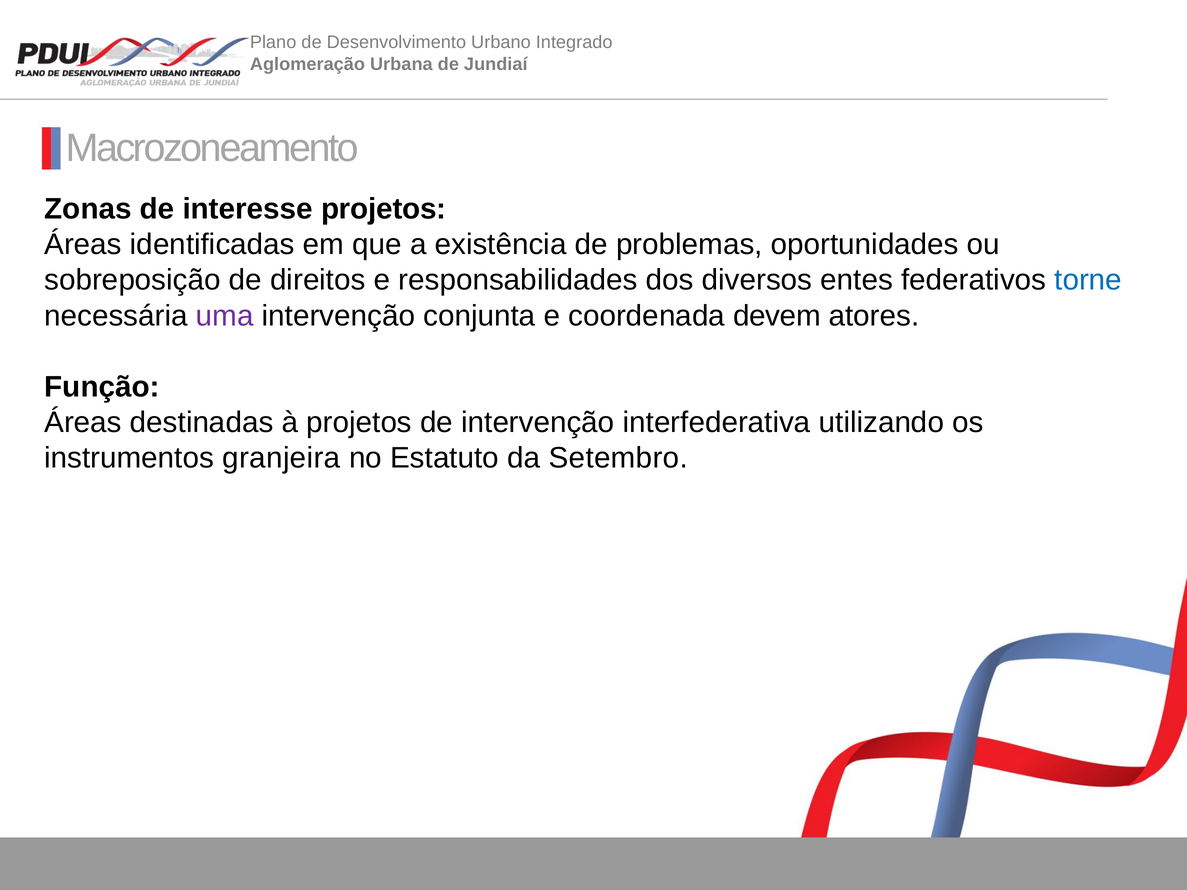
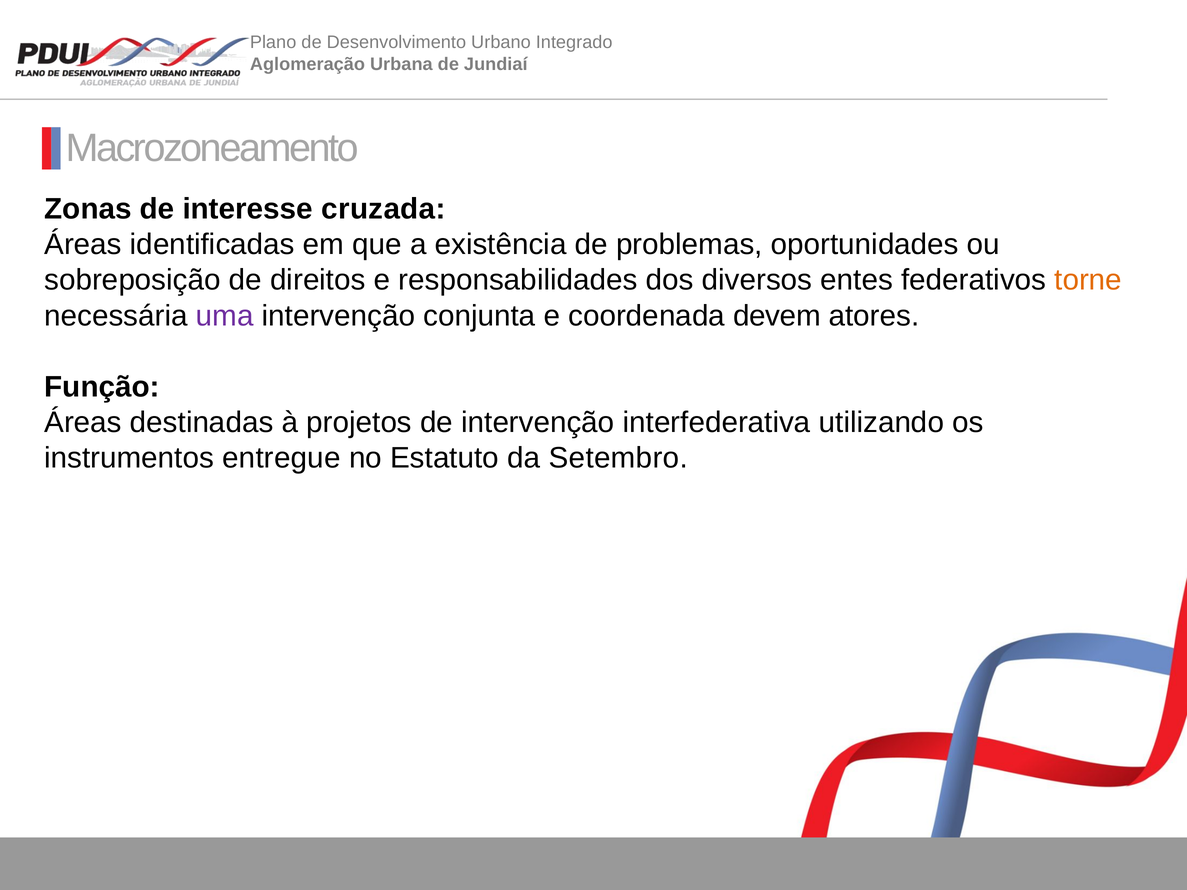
interesse projetos: projetos -> cruzada
torne colour: blue -> orange
granjeira: granjeira -> entregue
